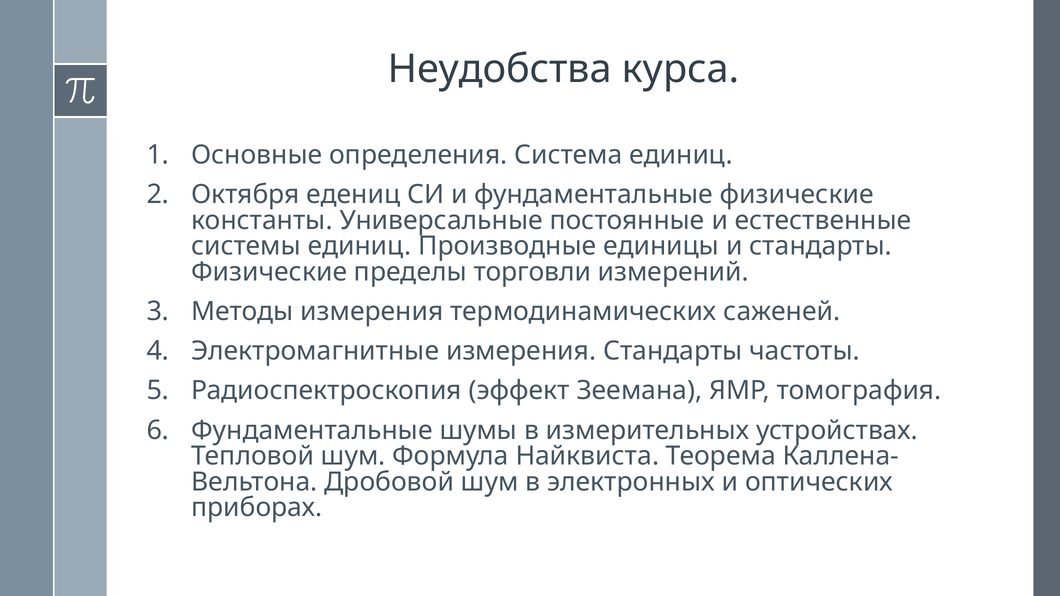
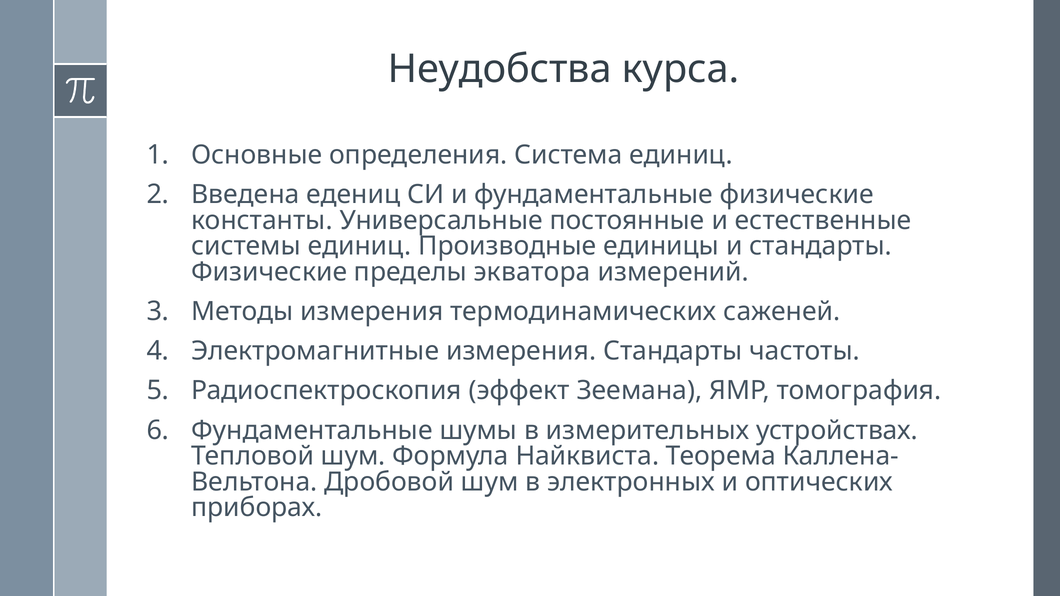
Октября: Октября -> Введена
торговли: торговли -> экватора
